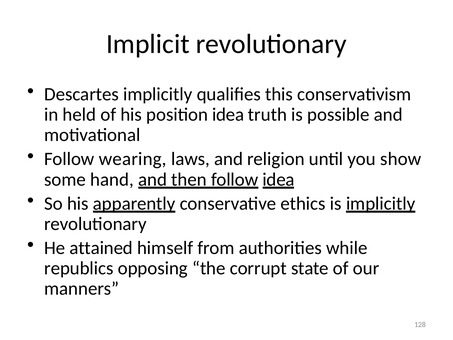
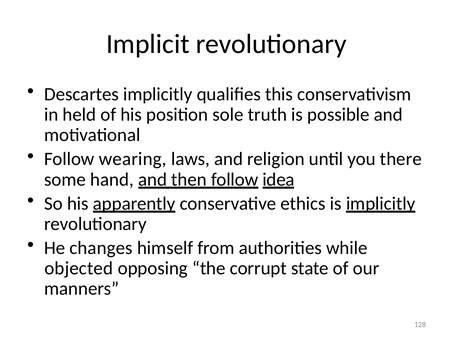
position idea: idea -> sole
show: show -> there
attained: attained -> changes
republics: republics -> objected
